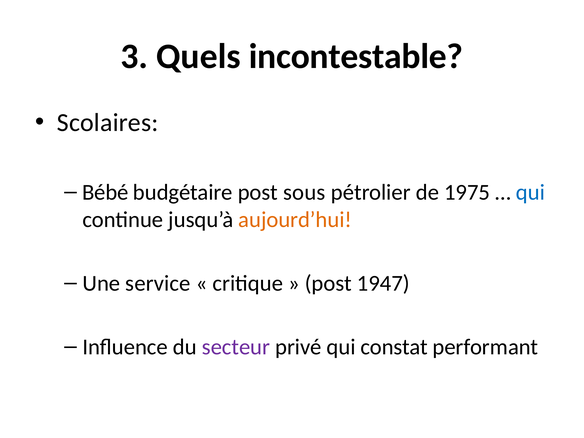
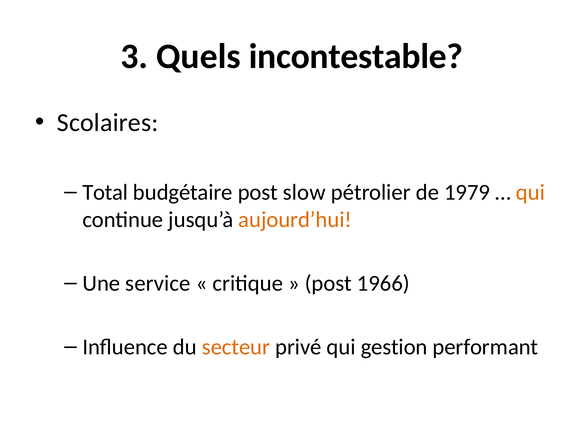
Bébé: Bébé -> Total
sous: sous -> slow
1975: 1975 -> 1979
qui at (530, 192) colour: blue -> orange
1947: 1947 -> 1966
secteur colour: purple -> orange
constat: constat -> gestion
